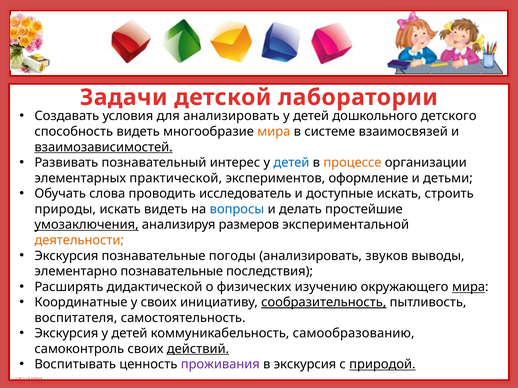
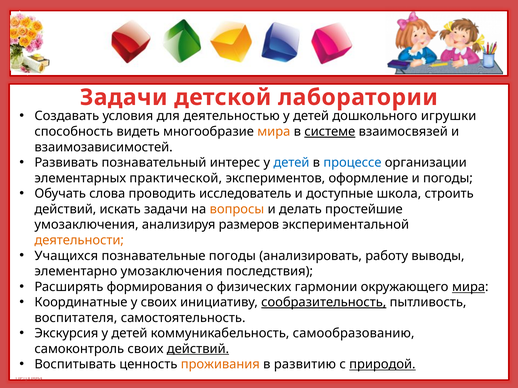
для анализировать: анализировать -> деятельностью
детского: детского -> игрушки
системе underline: none -> present
взаимозависимостей underline: present -> none
процессе colour: orange -> blue
и детьми: детьми -> погоды
доступные искать: искать -> школа
природы at (65, 209): природы -> действий
искать видеть: видеть -> задачи
вопросы colour: blue -> orange
умозаключения at (87, 225) underline: present -> none
Экскурсия at (66, 256): Экскурсия -> Учащихся
звуков: звуков -> работу
элементарно познавательные: познавательные -> умозаключения
дидактической: дидактической -> формирования
изучению: изучению -> гармонии
проживания colour: purple -> orange
в экскурсия: экскурсия -> развитию
